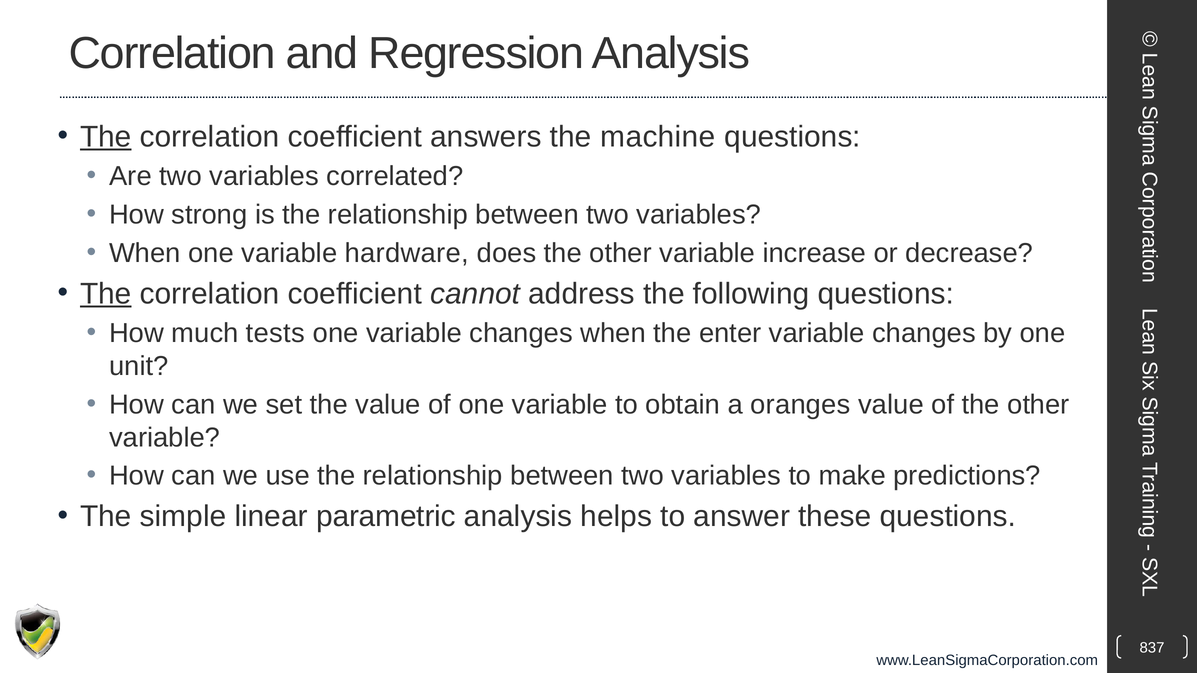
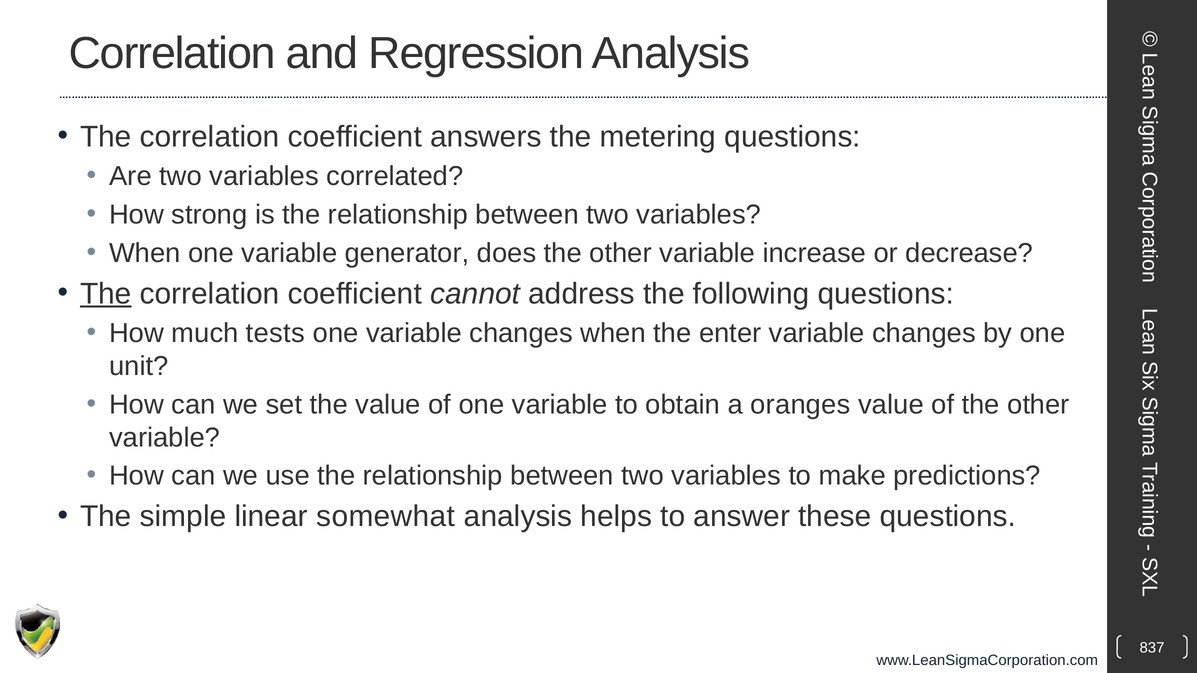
The at (106, 137) underline: present -> none
machine: machine -> metering
hardware: hardware -> generator
parametric: parametric -> somewhat
